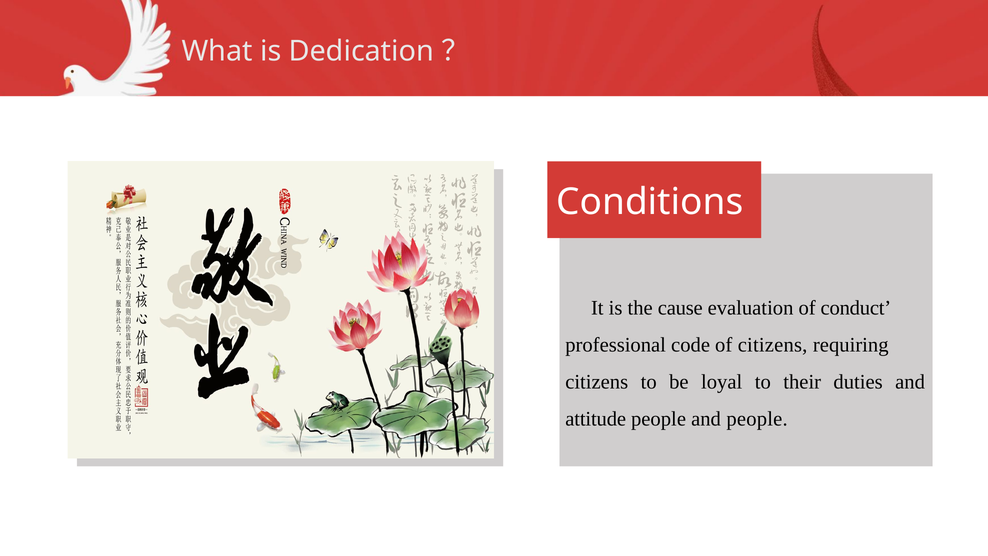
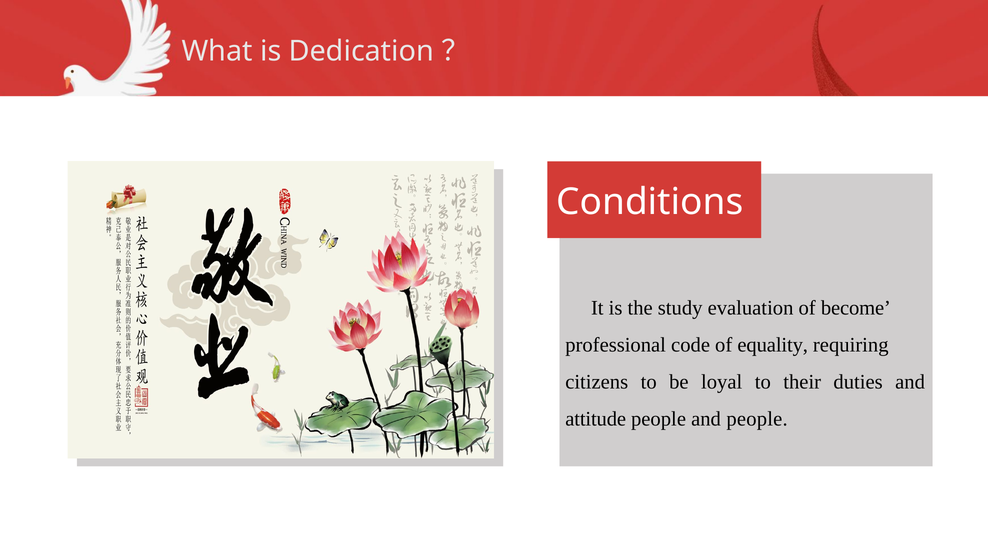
cause: cause -> study
conduct: conduct -> become
of citizens: citizens -> equality
